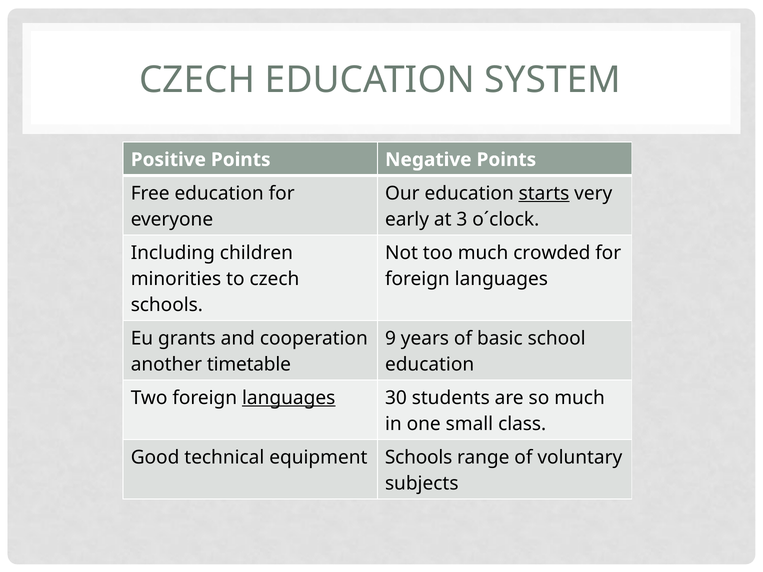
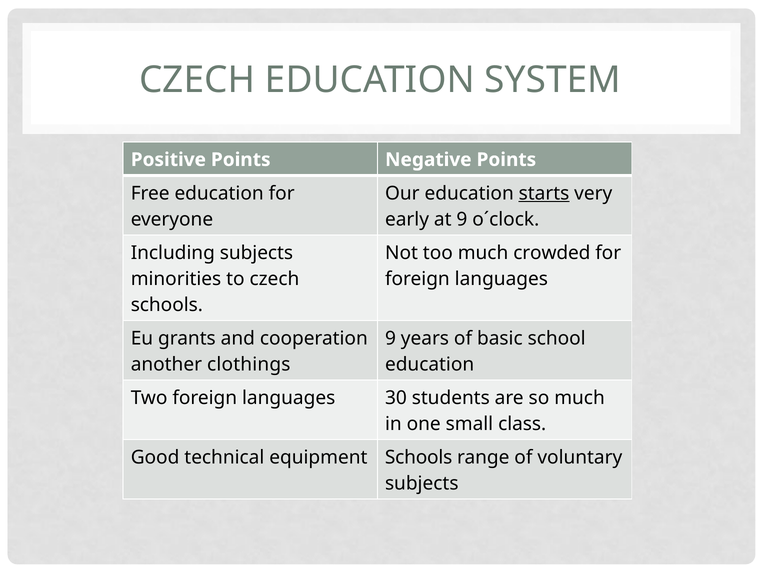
at 3: 3 -> 9
Including children: children -> subjects
timetable: timetable -> clothings
languages at (289, 398) underline: present -> none
